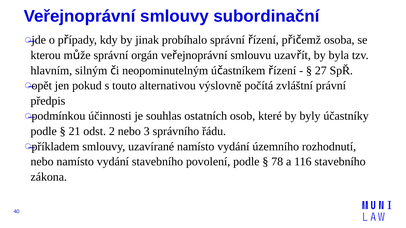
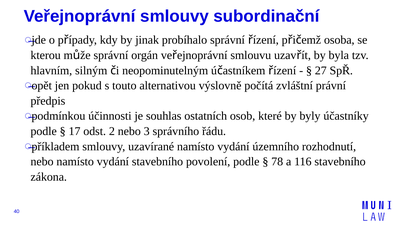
21: 21 -> 17
